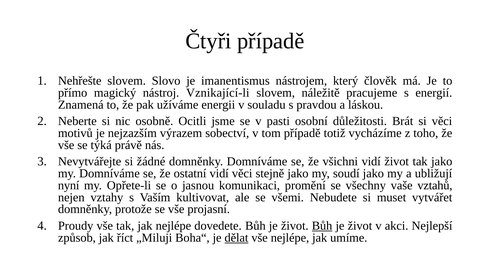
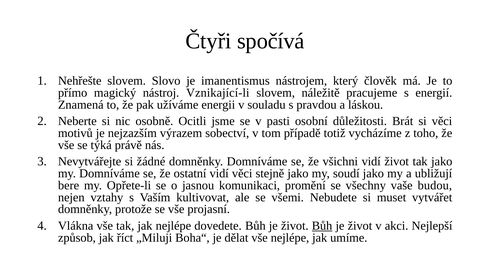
Čtyři případě: případě -> spočívá
nyní: nyní -> bere
vztahů: vztahů -> budou
Proudy: Proudy -> Vlákna
dělat underline: present -> none
